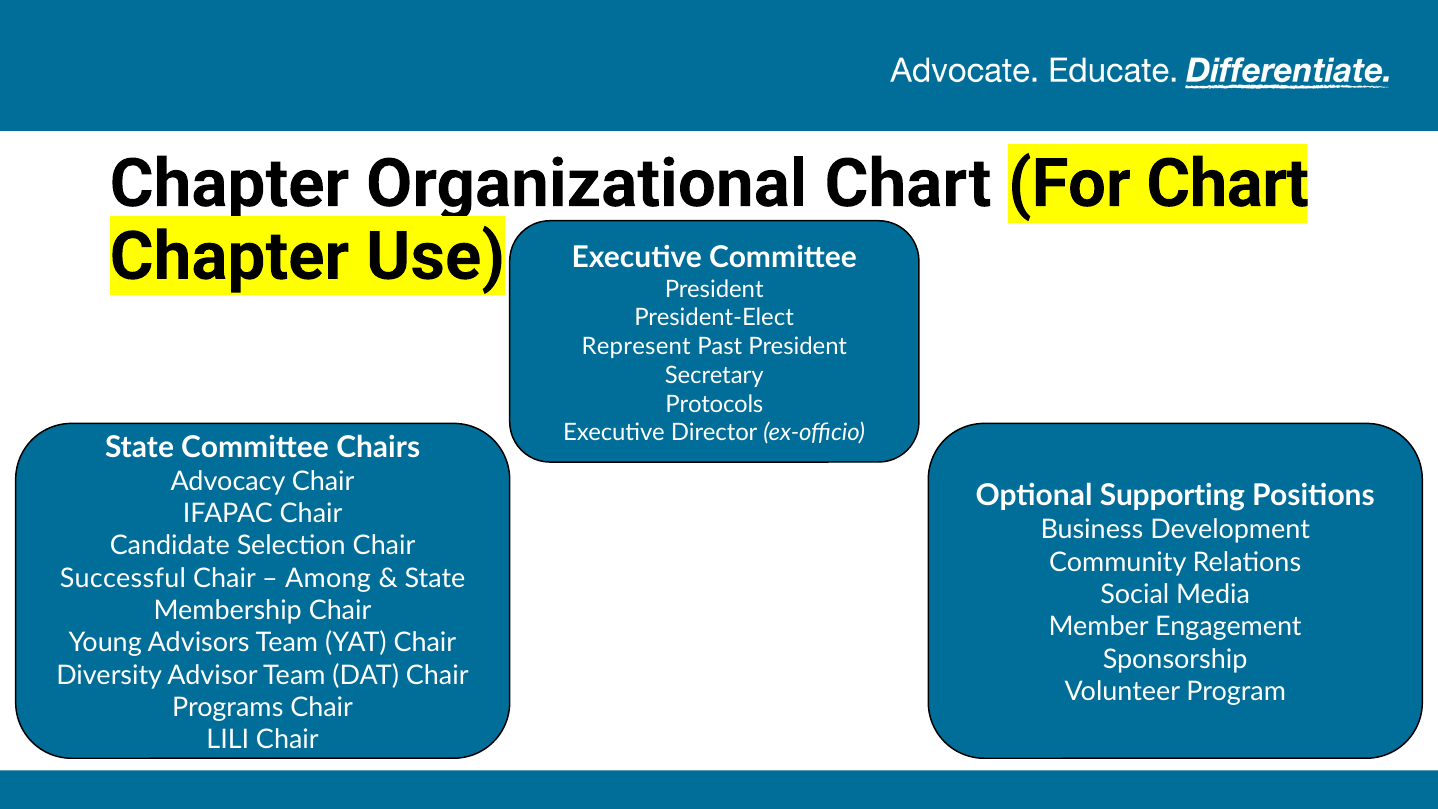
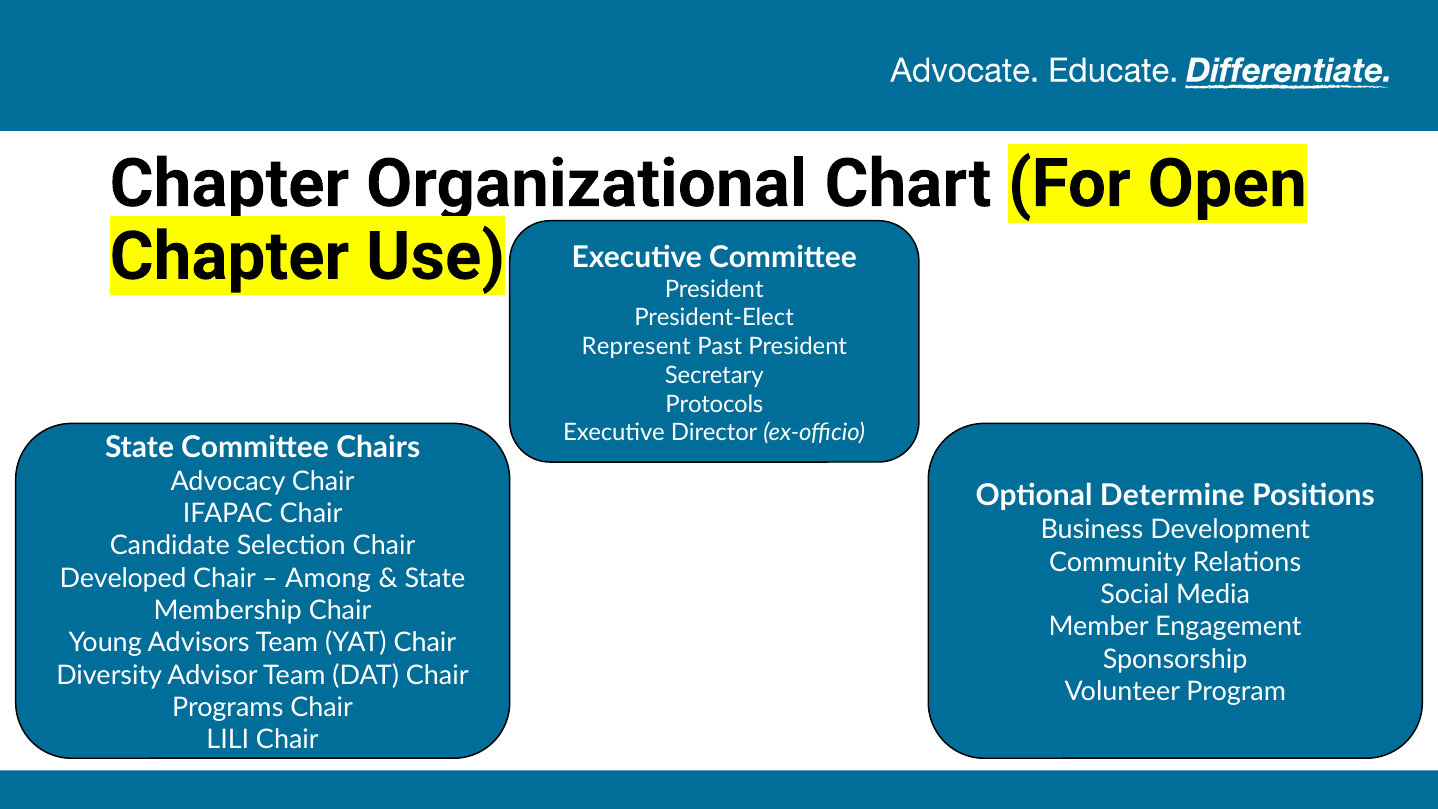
For Chart: Chart -> Open
Supporting: Supporting -> Determine
Successful: Successful -> Developed
